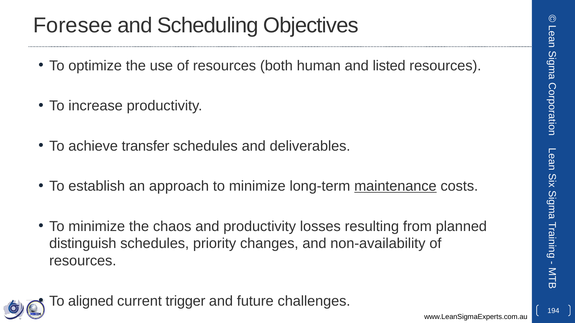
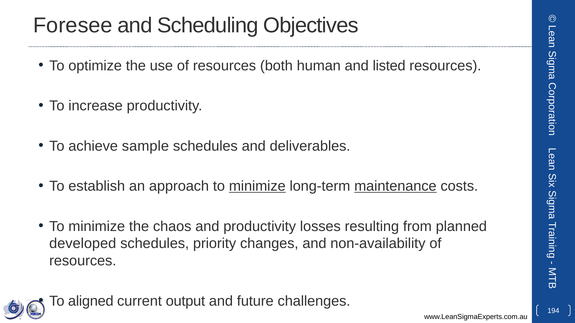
transfer: transfer -> sample
minimize at (257, 186) underline: none -> present
distinguish: distinguish -> developed
trigger: trigger -> output
